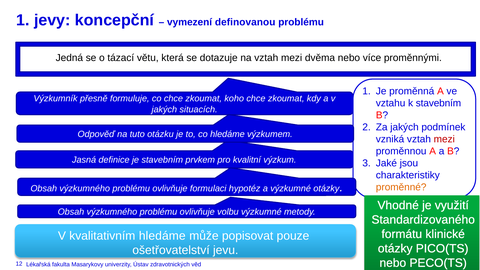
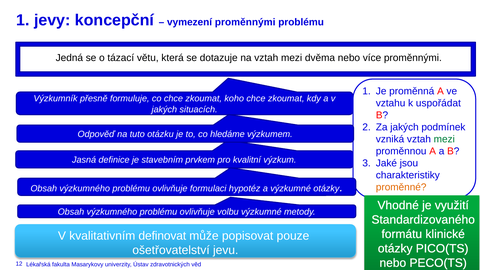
vymezení definovanou: definovanou -> proměnnými
k stavebním: stavebním -> uspořádat
mezi at (444, 139) colour: red -> green
kvalitativním hledáme: hledáme -> definovat
